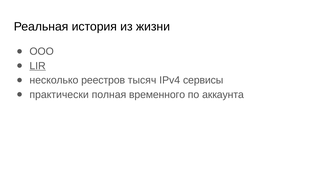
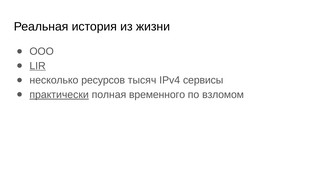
реестров: реестров -> ресурсов
практически underline: none -> present
аккаунта: аккаунта -> взломом
